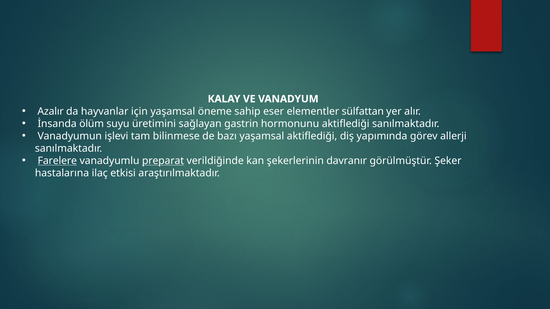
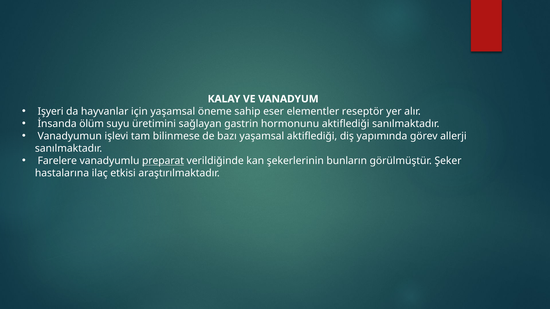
Azalır: Azalır -> Işyeri
sülfattan: sülfattan -> reseptör
Farelere underline: present -> none
davranır: davranır -> bunların
